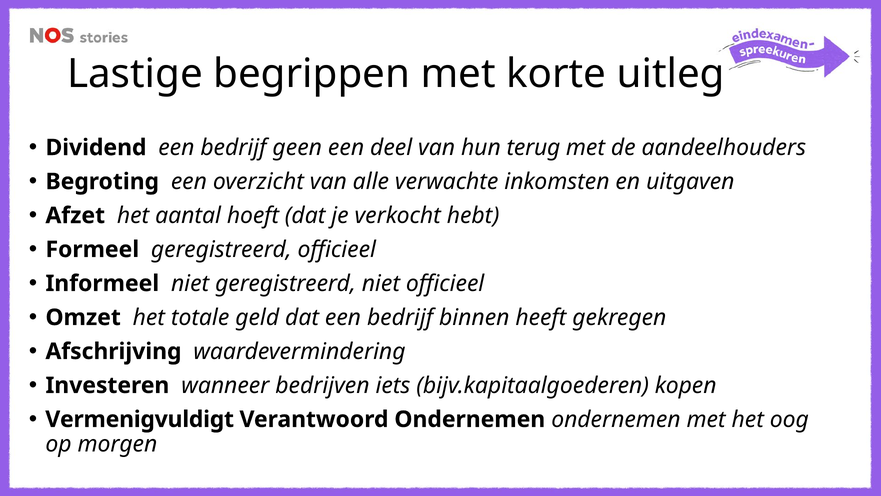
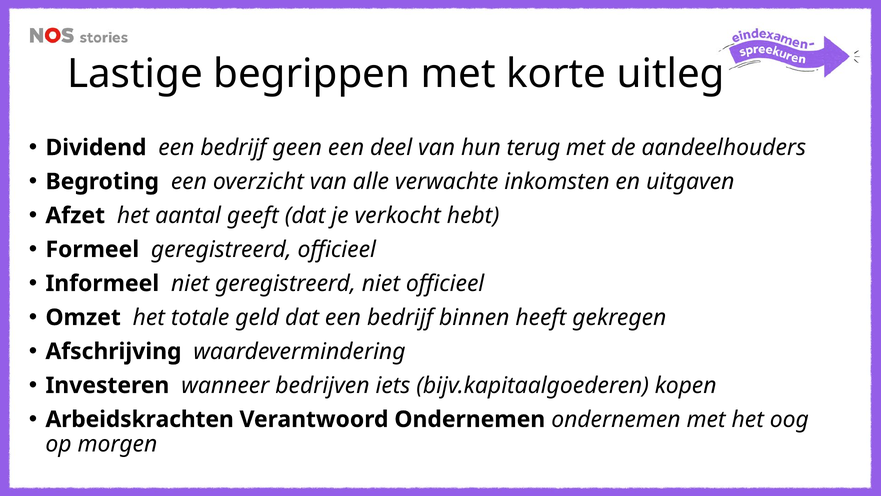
hoeft: hoeft -> geeft
Vermenigvuldigt: Vermenigvuldigt -> Arbeidskrachten
